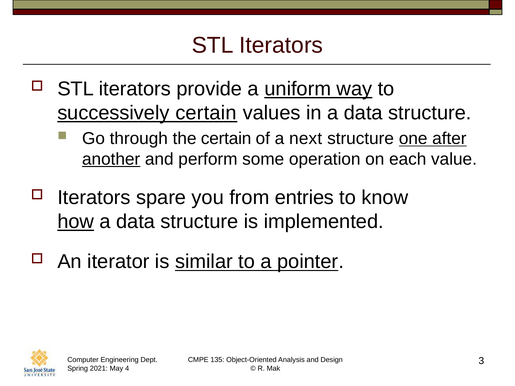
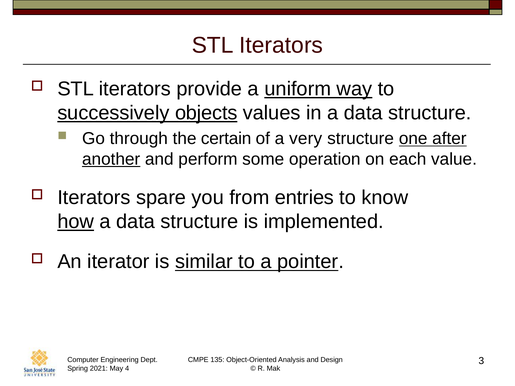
successively certain: certain -> objects
next: next -> very
